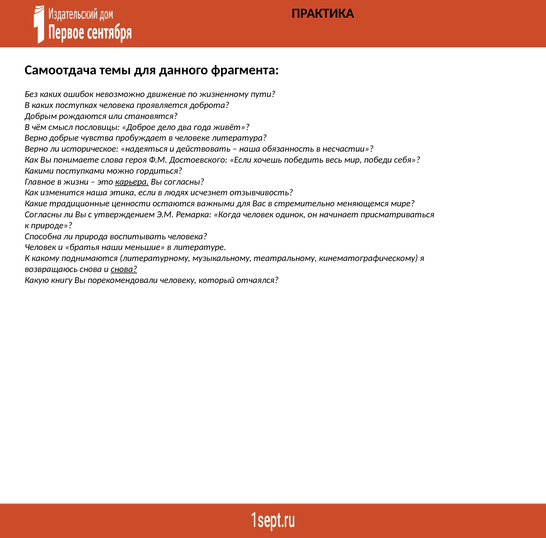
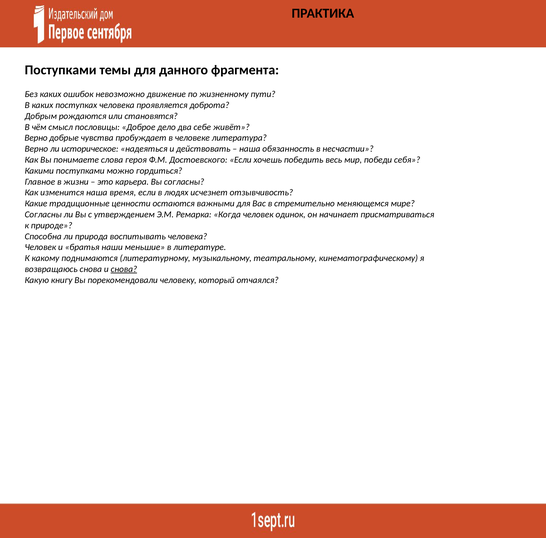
Самоотдача at (61, 70): Самоотдача -> Поступками
года: года -> себе
карьера underline: present -> none
этика: этика -> время
